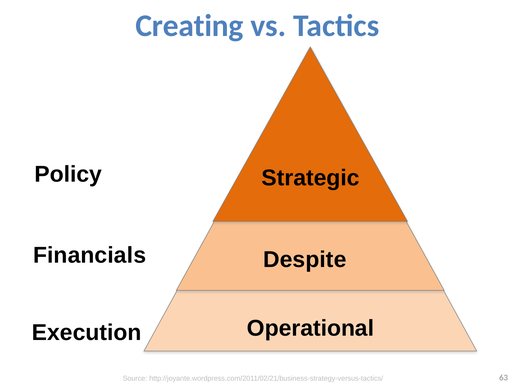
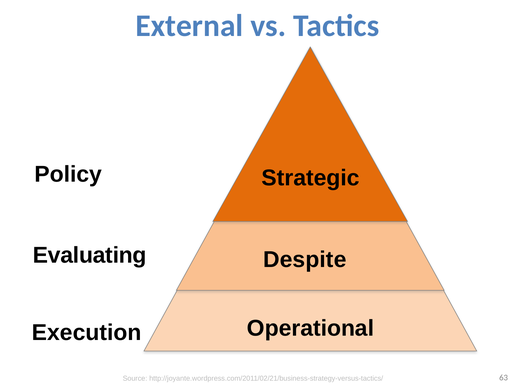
Creating: Creating -> External
Financials: Financials -> Evaluating
